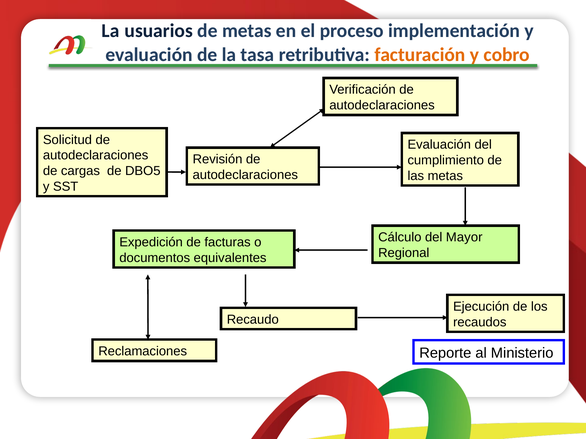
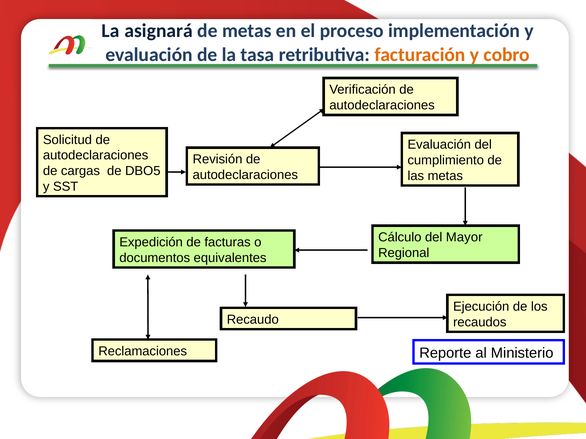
usuarios: usuarios -> asignará
